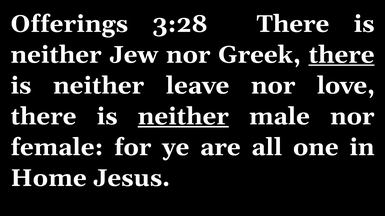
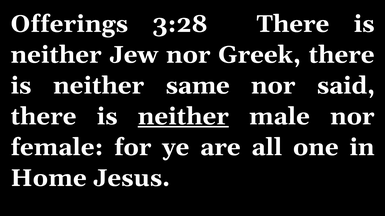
there at (342, 55) underline: present -> none
leave: leave -> same
love: love -> said
